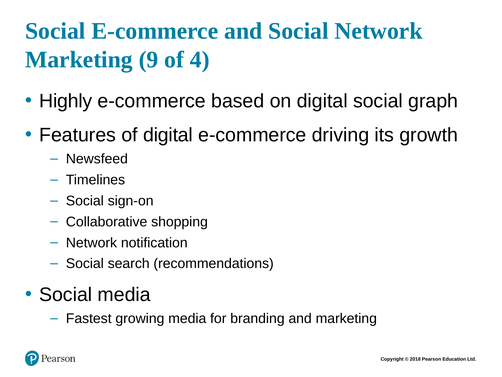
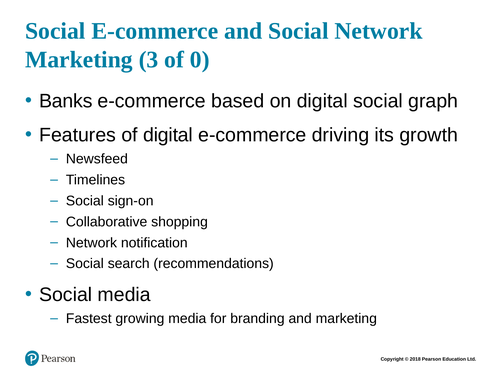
9: 9 -> 3
4: 4 -> 0
Highly: Highly -> Banks
